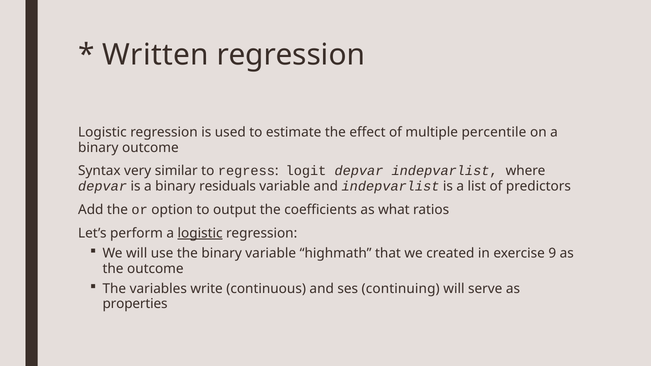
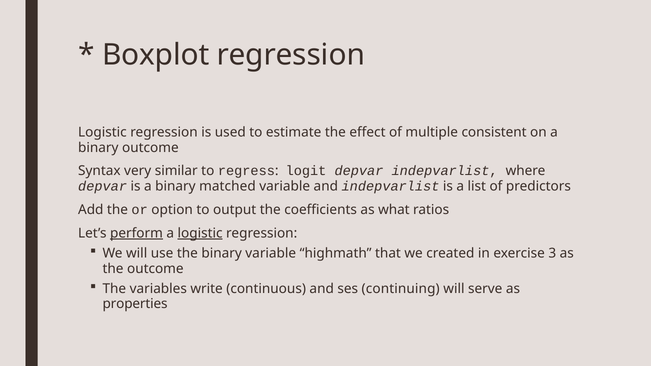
Written: Written -> Boxplot
percentile: percentile -> consistent
residuals: residuals -> matched
perform underline: none -> present
9: 9 -> 3
